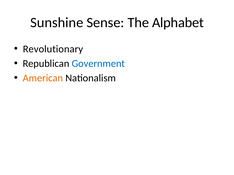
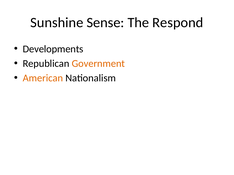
Alphabet: Alphabet -> Respond
Revolutionary: Revolutionary -> Developments
Government colour: blue -> orange
